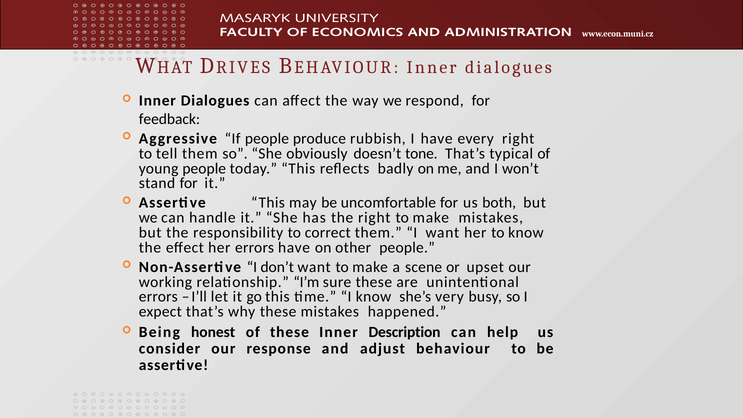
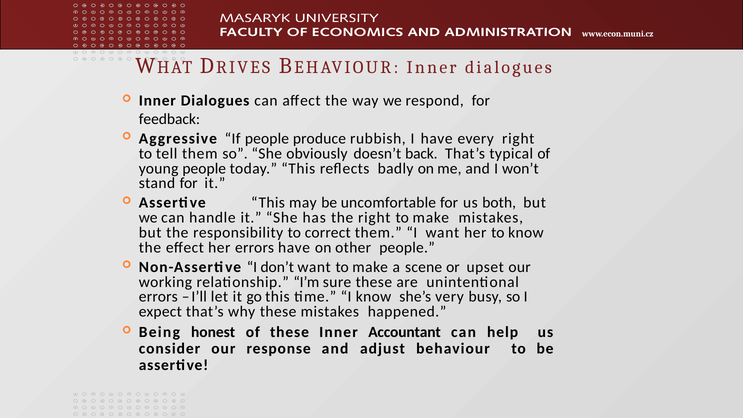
tone: tone -> back
Description: Description -> Accountant
